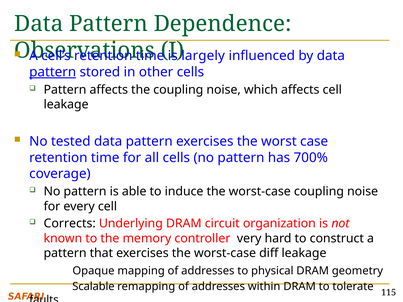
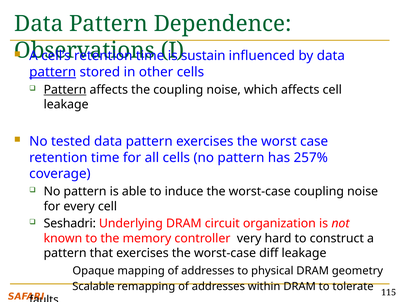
largely: largely -> sustain
Pattern at (65, 90) underline: none -> present
700%: 700% -> 257%
Corrects: Corrects -> Seshadri
